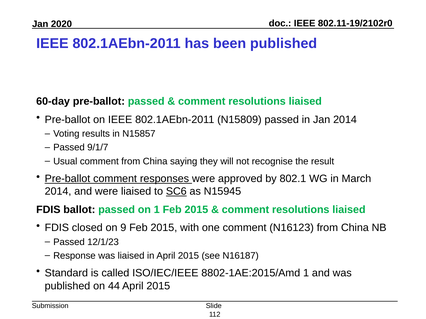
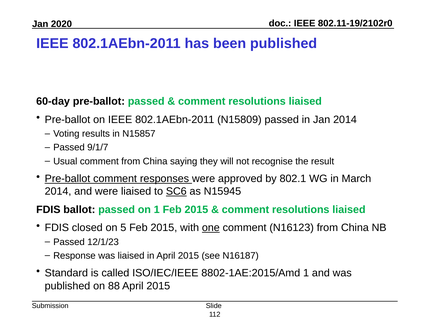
9: 9 -> 5
one underline: none -> present
44: 44 -> 88
